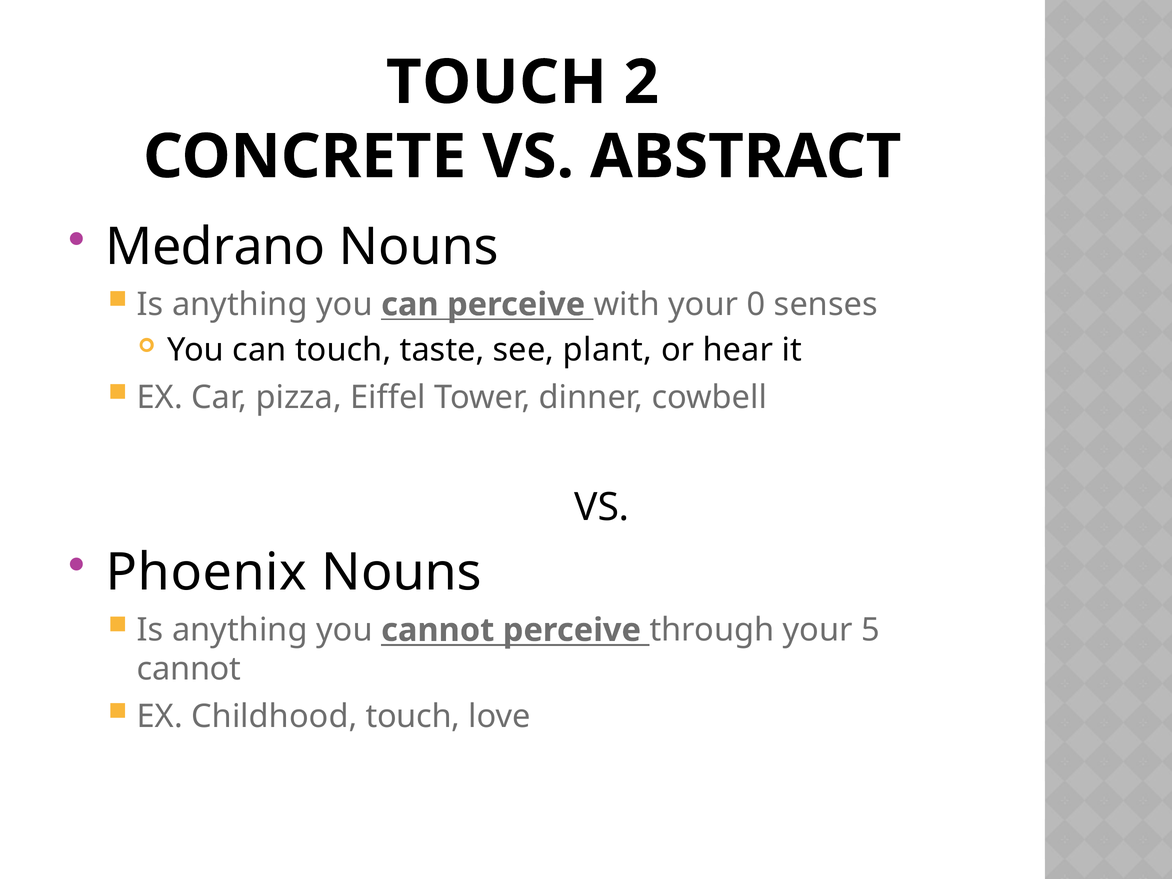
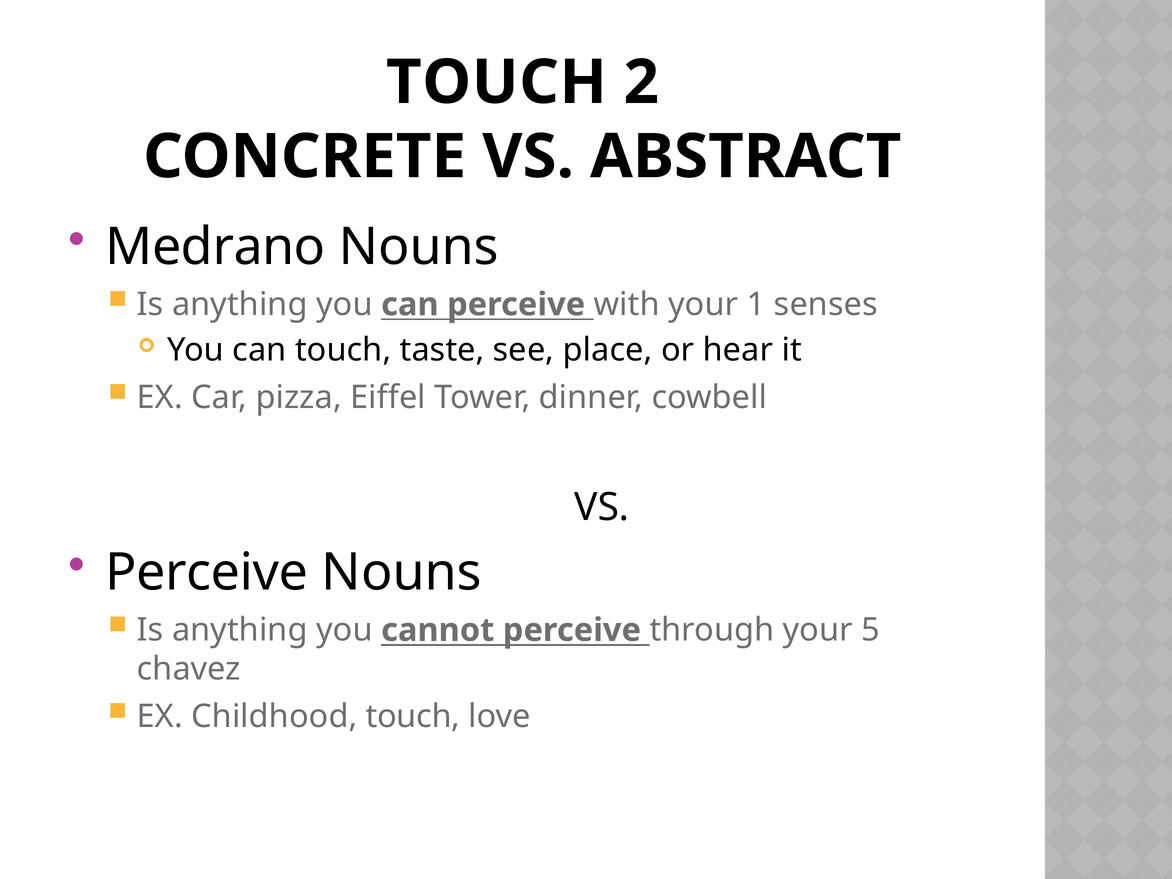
0: 0 -> 1
plant: plant -> place
Phoenix at (206, 573): Phoenix -> Perceive
cannot at (189, 669): cannot -> chavez
